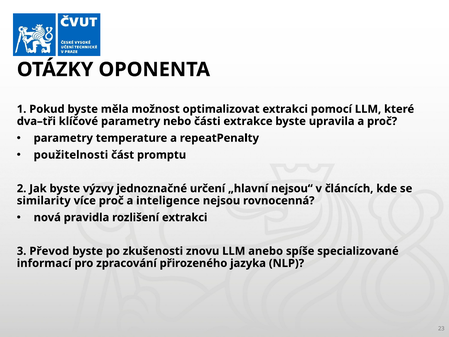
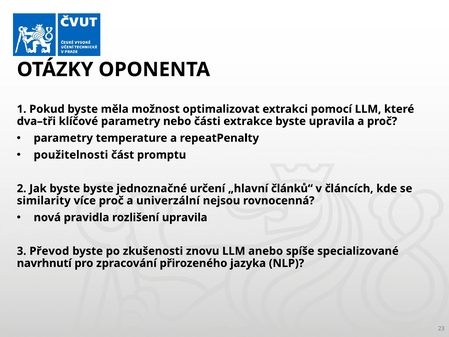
byste výzvy: výzvy -> byste
nejsou“: nejsou“ -> článků“
inteligence: inteligence -> univerzální
rozlišení extrakci: extrakci -> upravila
informací: informací -> navrhnutí
